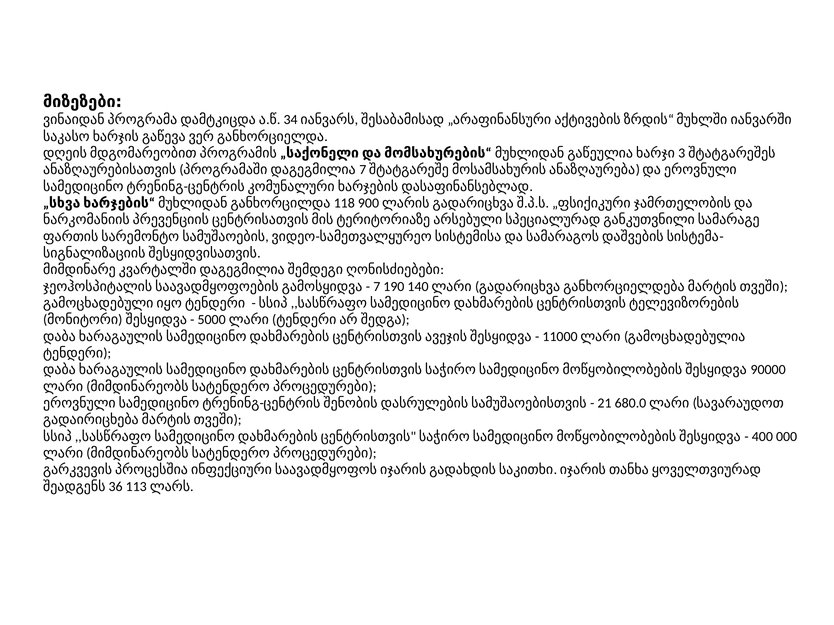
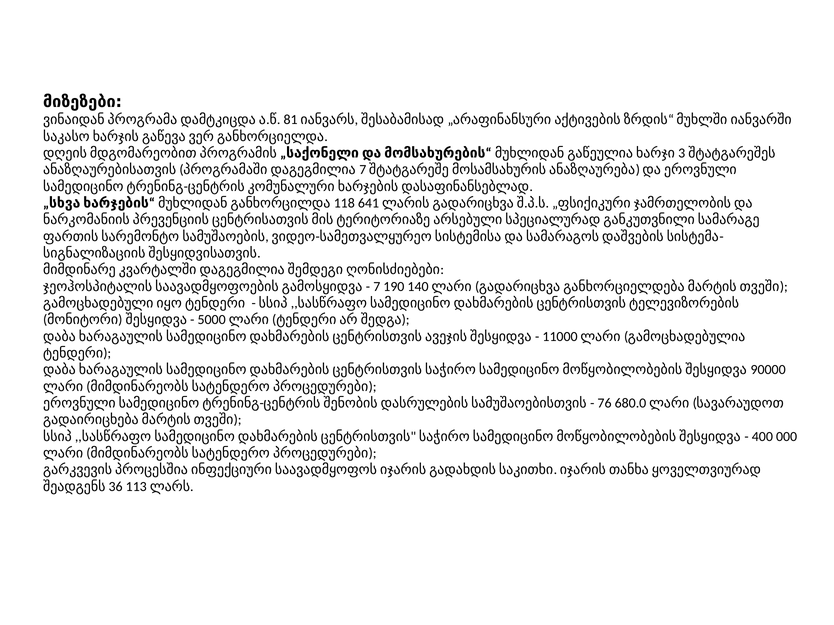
34: 34 -> 81
900: 900 -> 641
21: 21 -> 76
